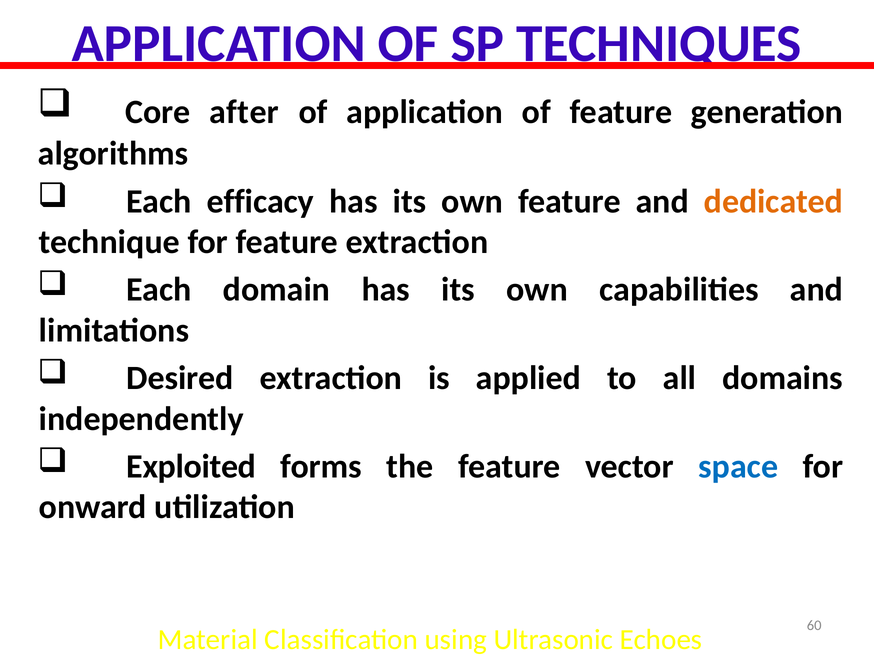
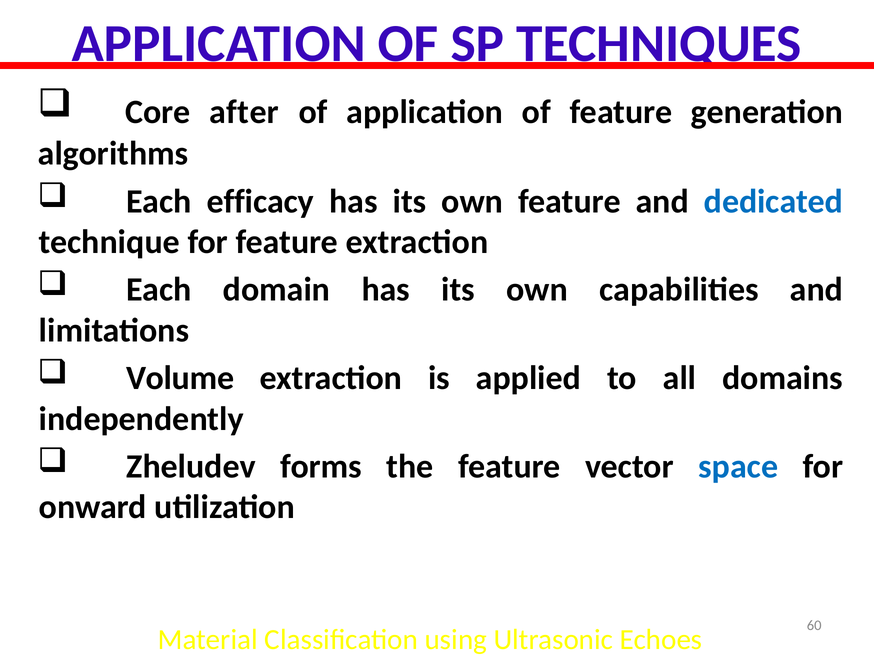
dedicated colour: orange -> blue
Desired: Desired -> Volume
Exploited: Exploited -> Zheludev
